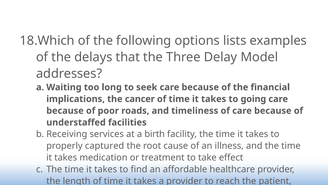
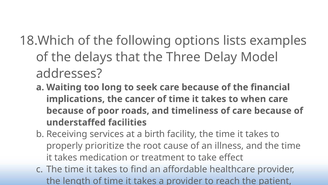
going: going -> when
captured: captured -> prioritize
